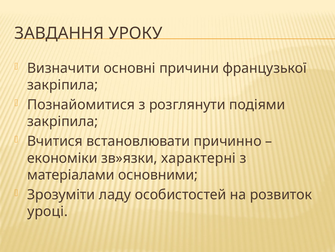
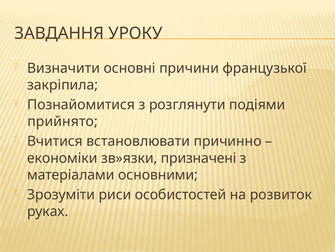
закріпила at (63, 121): закріпила -> прийнято
характерні: характерні -> призначені
ладу: ладу -> риси
уроці: уроці -> руках
